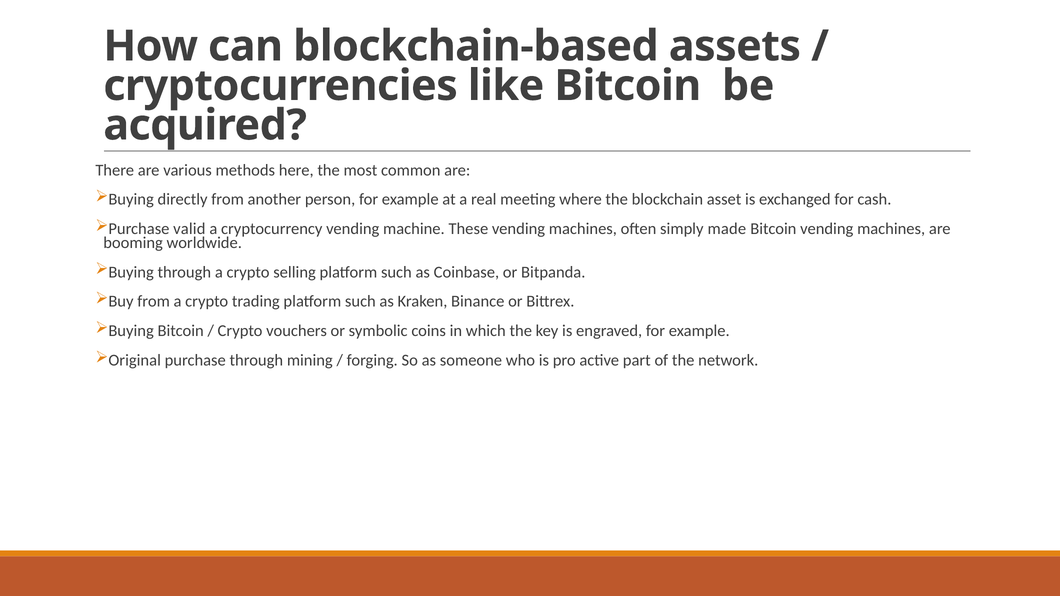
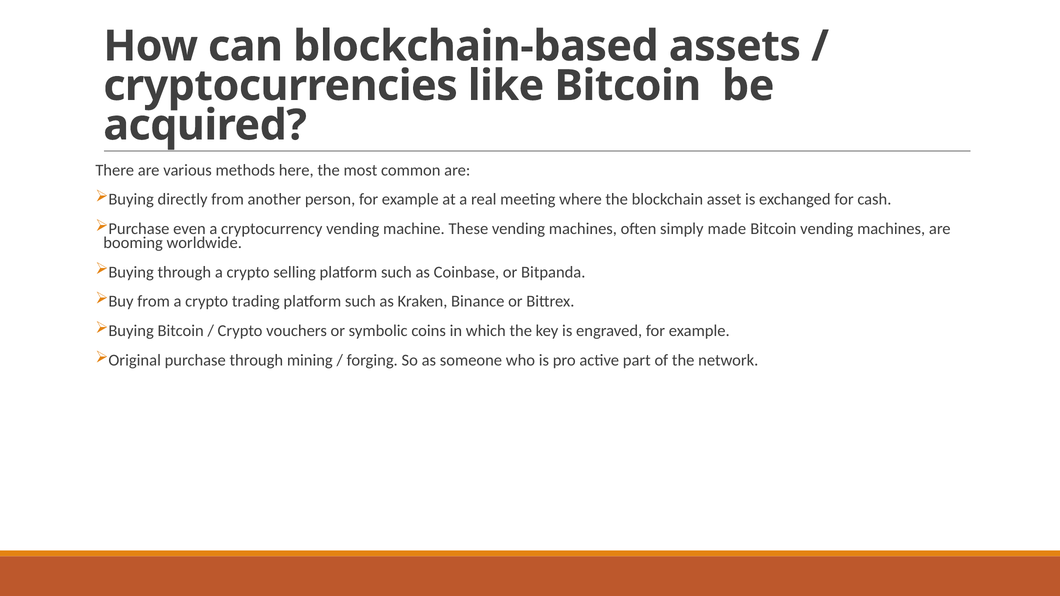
valid: valid -> even
